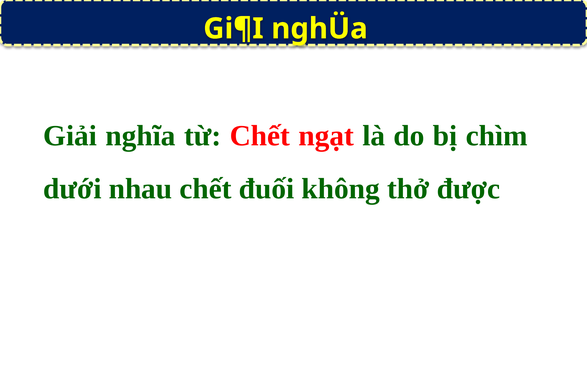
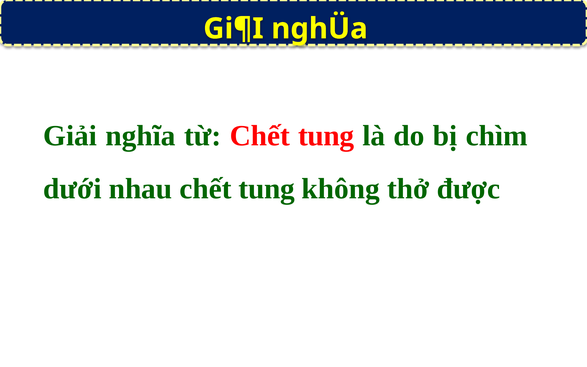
từ Chết ngạt: ngạt -> tung
đuối at (267, 189): đuối -> tung
